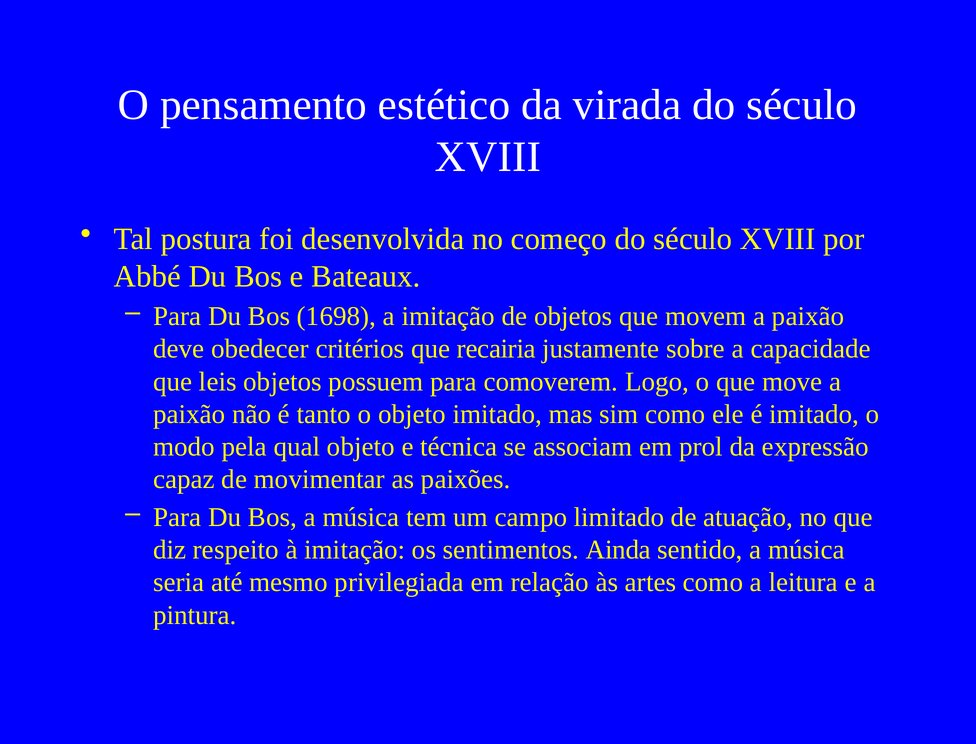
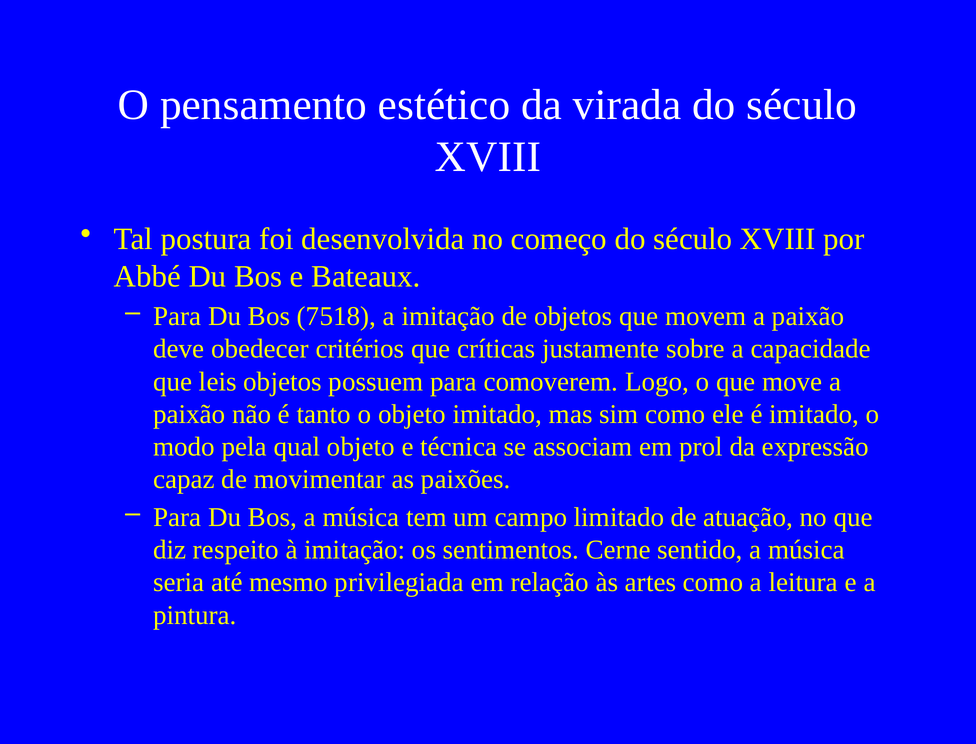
1698: 1698 -> 7518
recairia: recairia -> críticas
Ainda: Ainda -> Cerne
